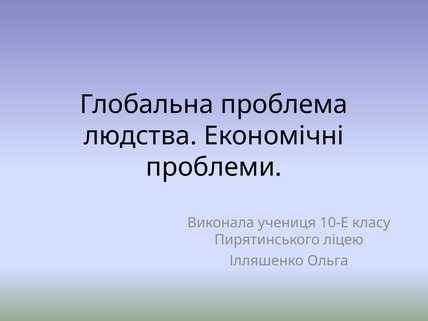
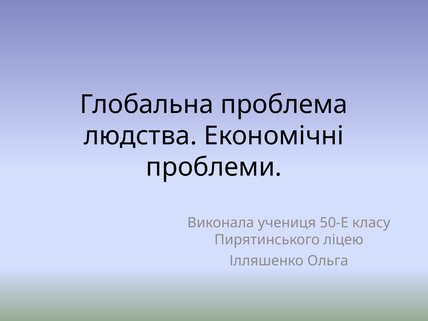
10-Е: 10-Е -> 50-Е
